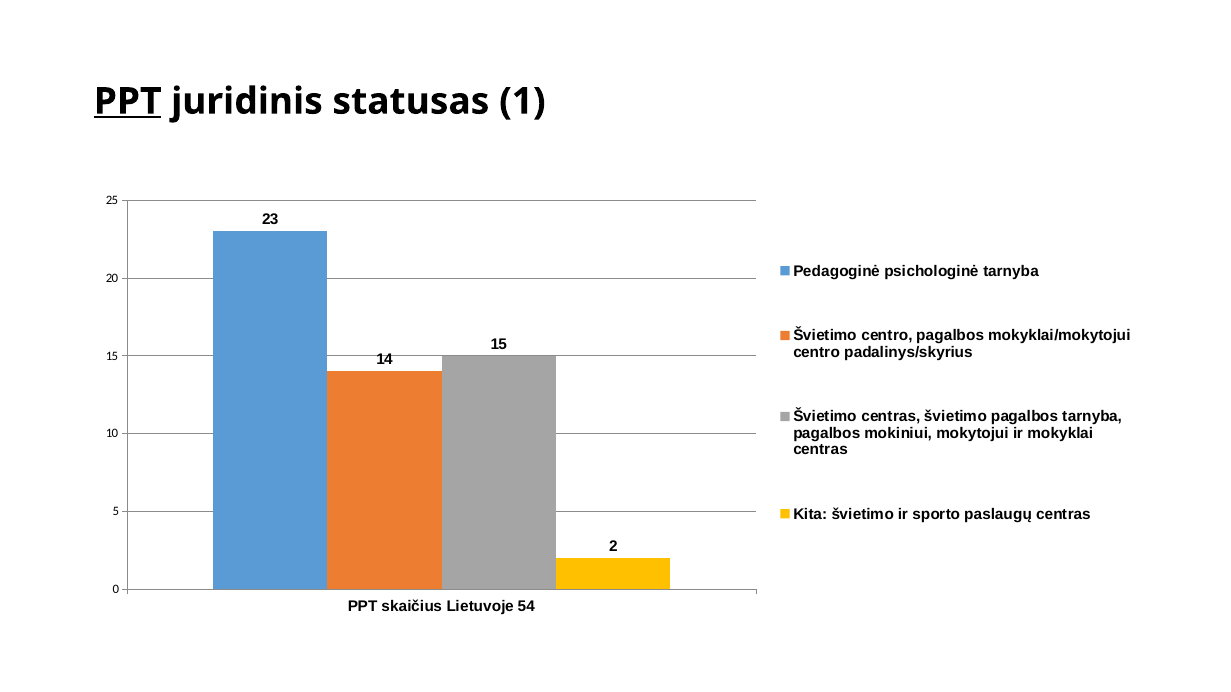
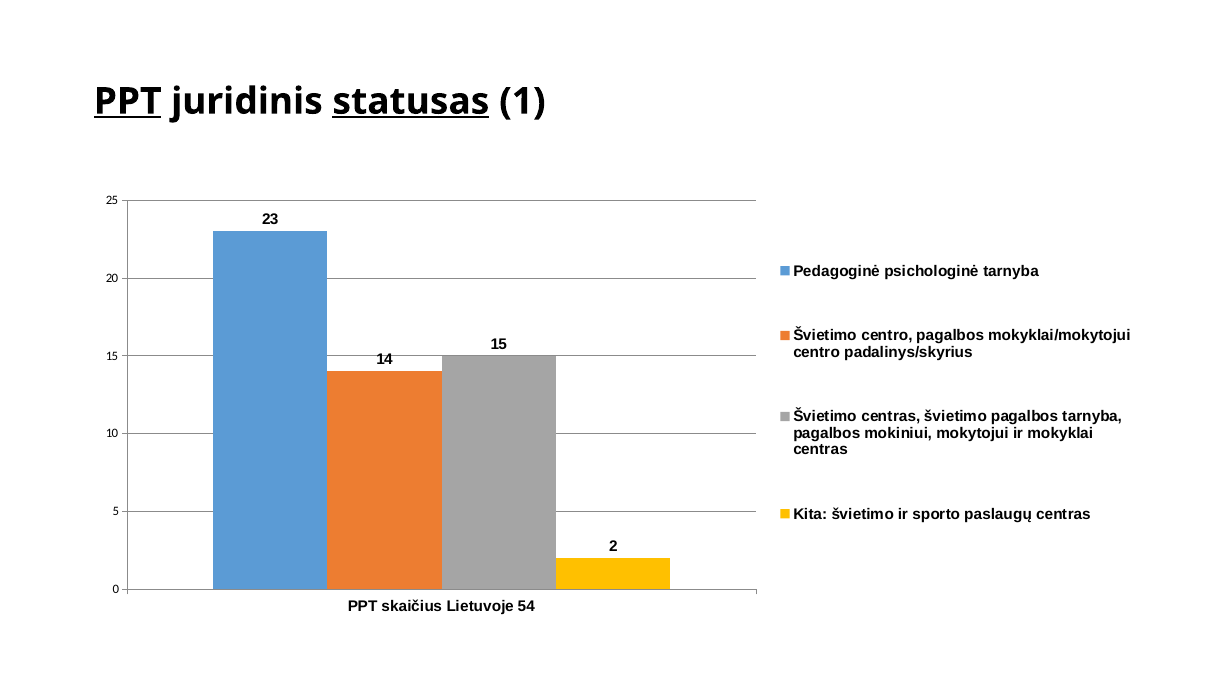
statusas underline: none -> present
